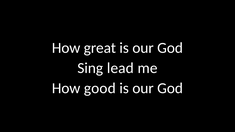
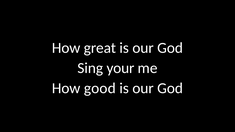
lead: lead -> your
